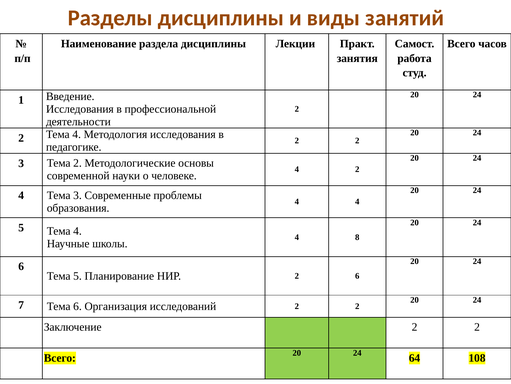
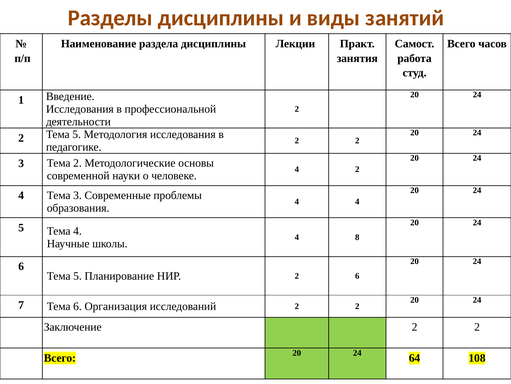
2 Тема 4: 4 -> 5
